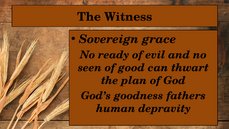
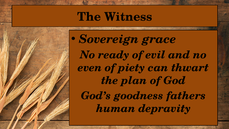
seen: seen -> even
good: good -> piety
